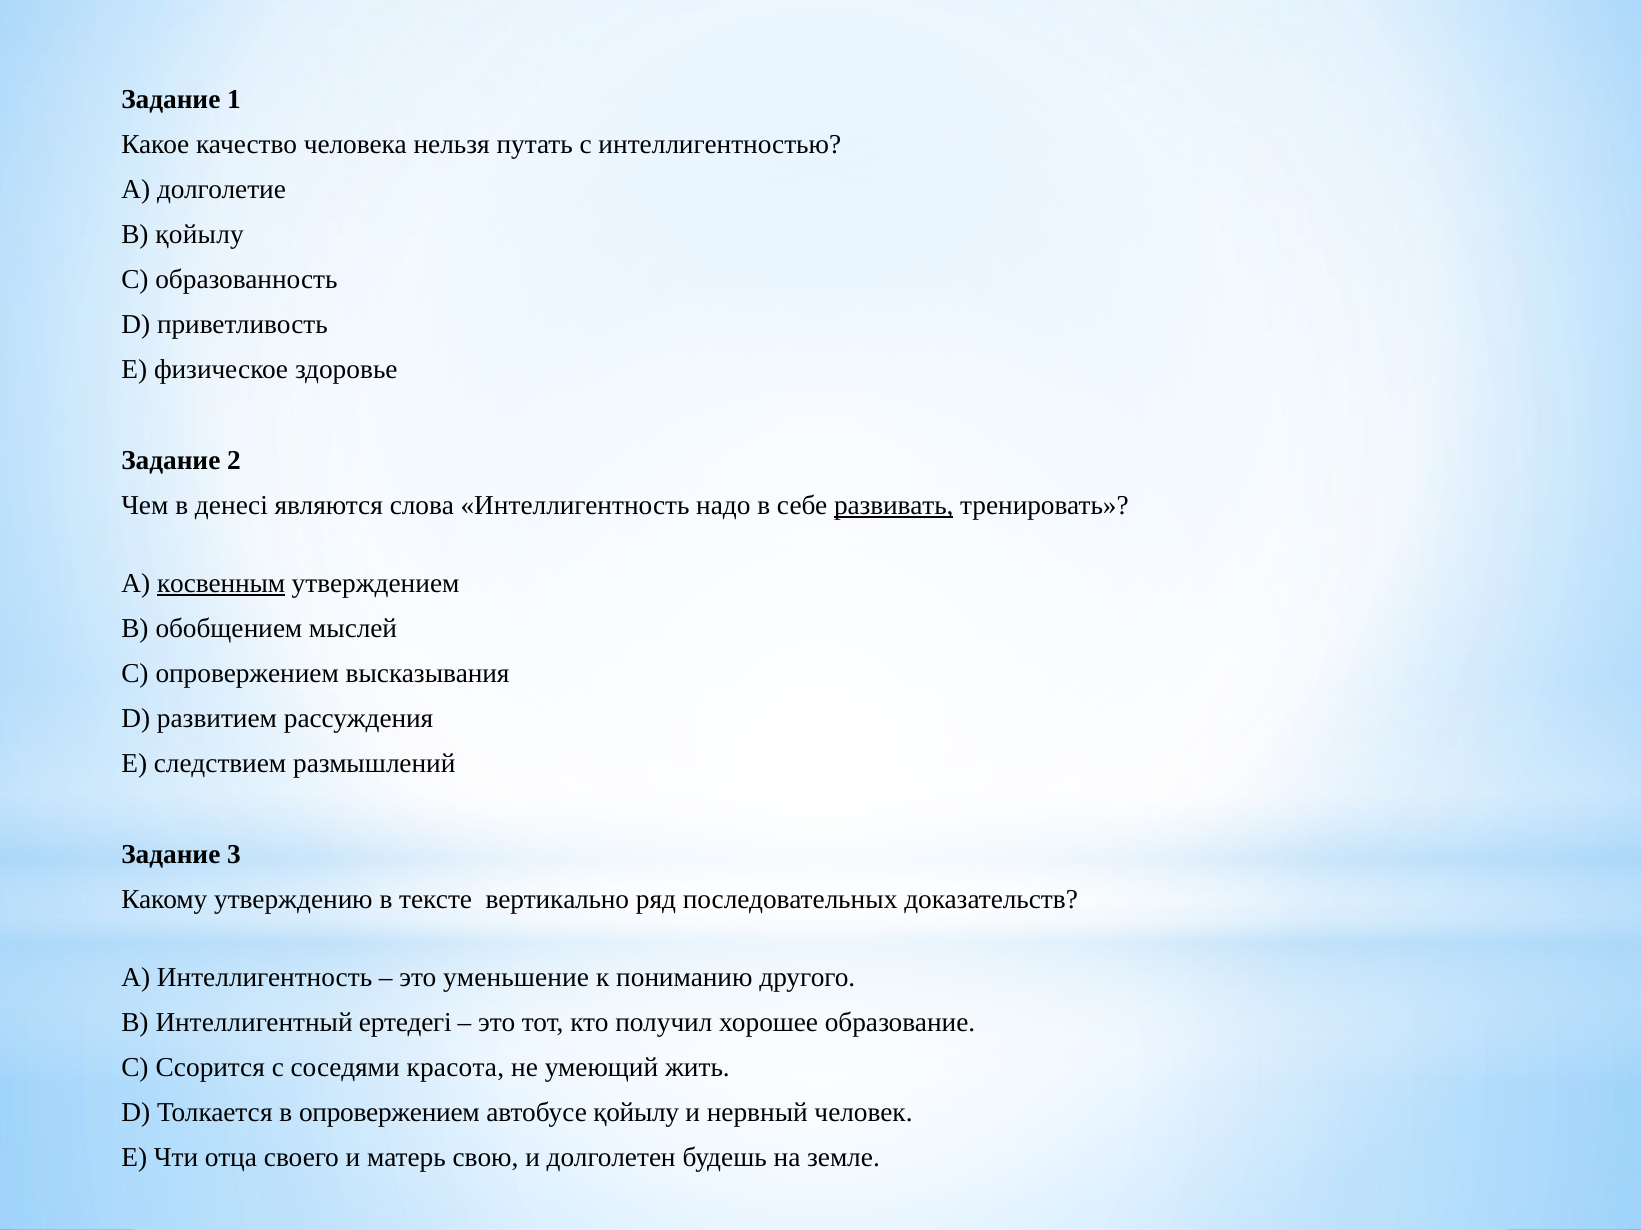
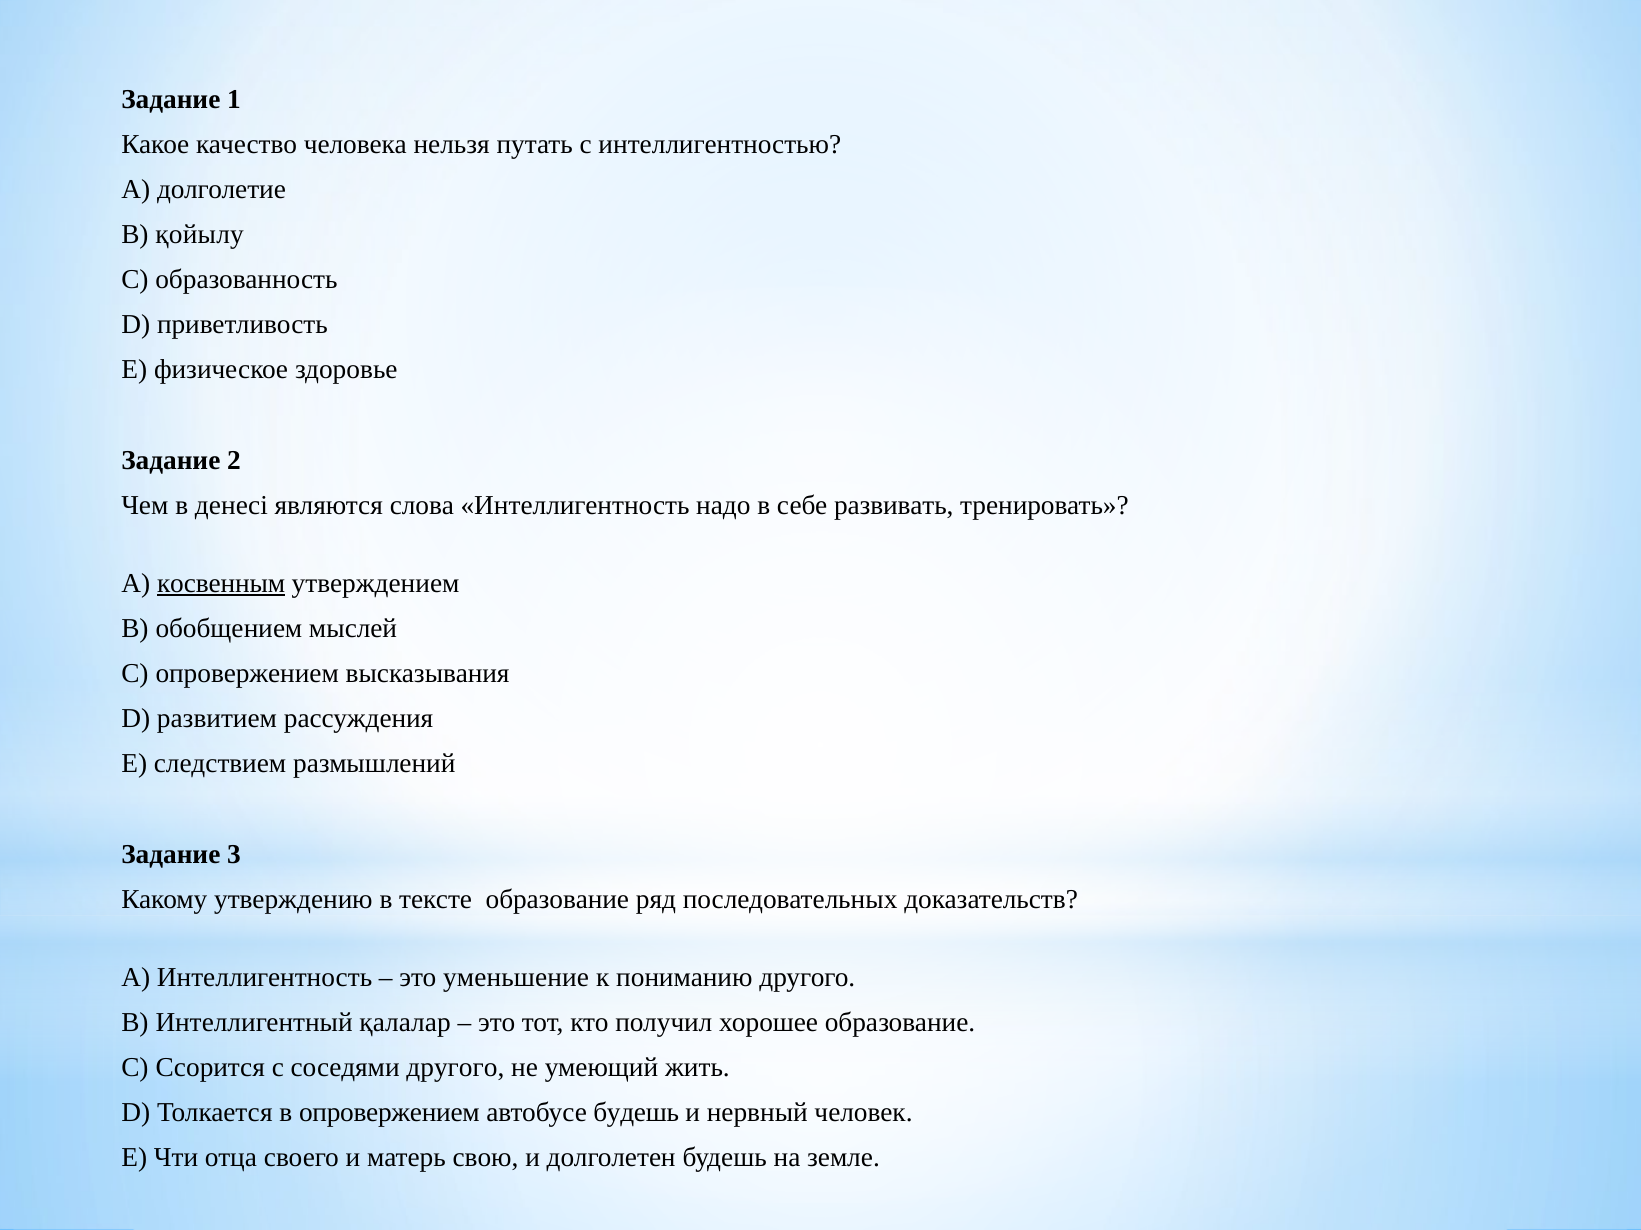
развивать underline: present -> none
тексте вертикально: вертикально -> образование
ертедегі: ертедегі -> қалалар
соседями красота: красота -> другого
автобусе қойылу: қойылу -> будешь
